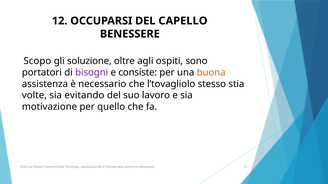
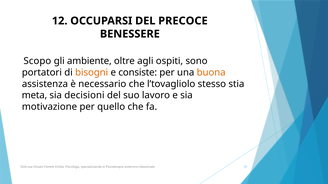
CAPELLO: CAPELLO -> PRECOCE
soluzione: soluzione -> ambiente
bisogni colour: purple -> orange
volte: volte -> meta
evitando: evitando -> decisioni
